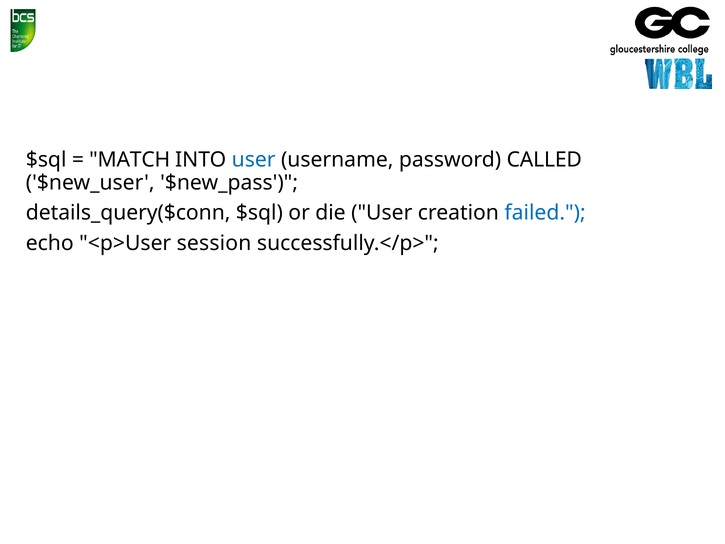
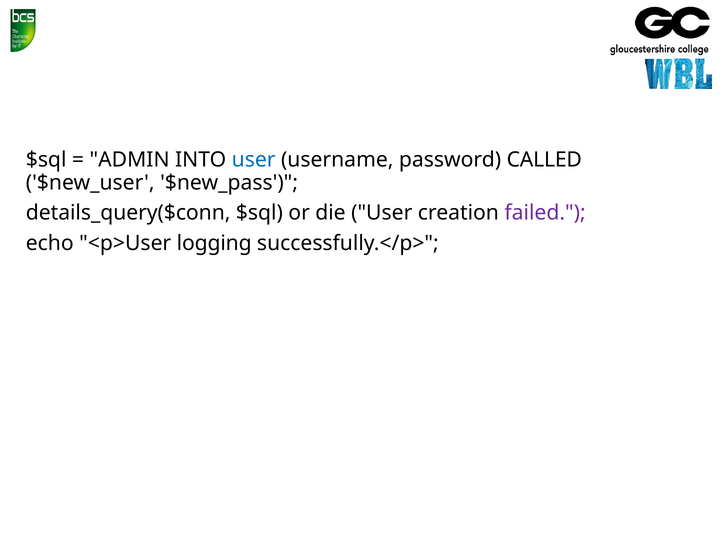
MATCH: MATCH -> ADMIN
failed colour: blue -> purple
session: session -> logging
